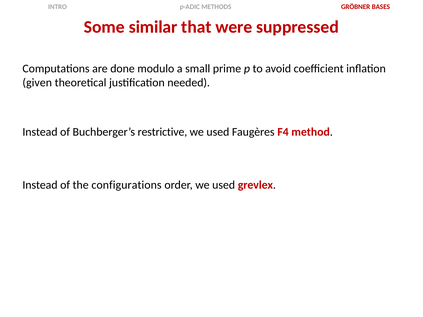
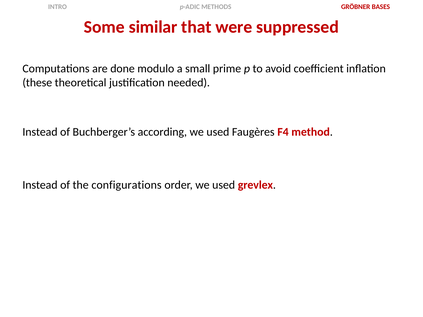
given: given -> these
restrictive: restrictive -> according
